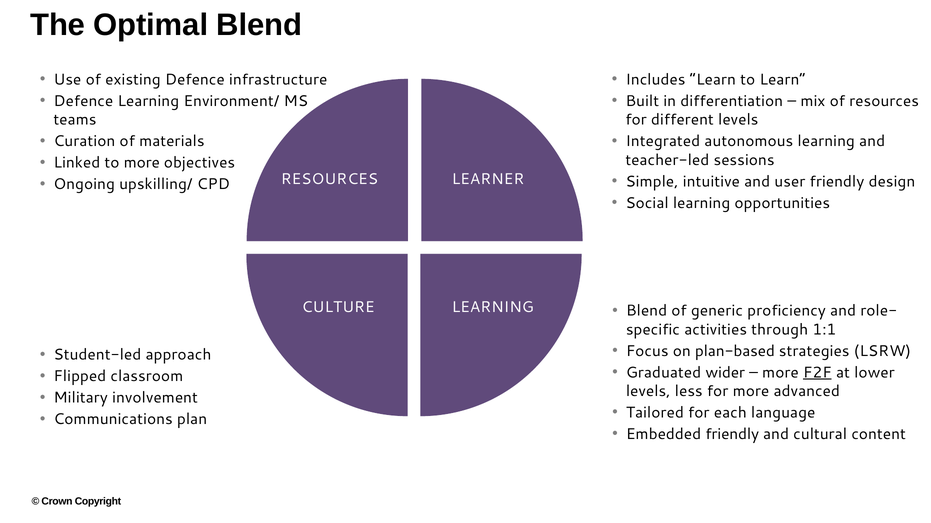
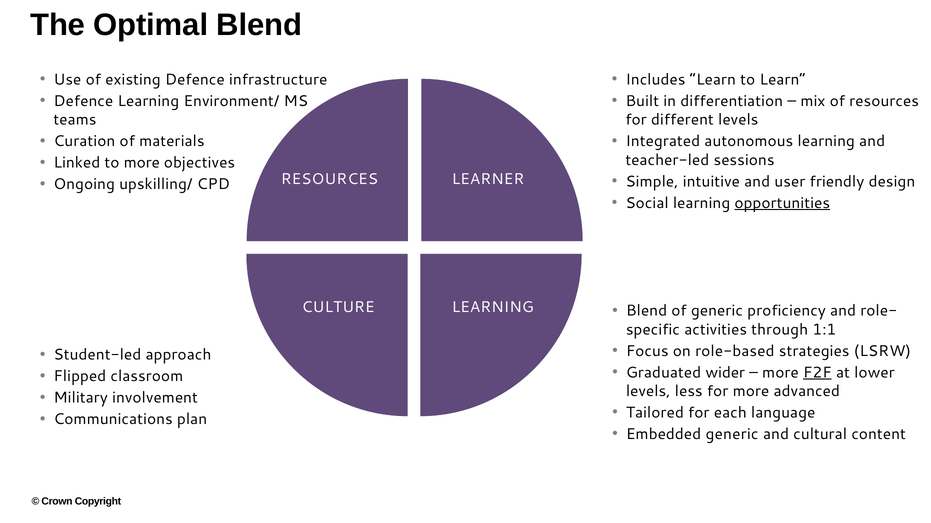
opportunities underline: none -> present
plan-based: plan-based -> role-based
Embedded friendly: friendly -> generic
